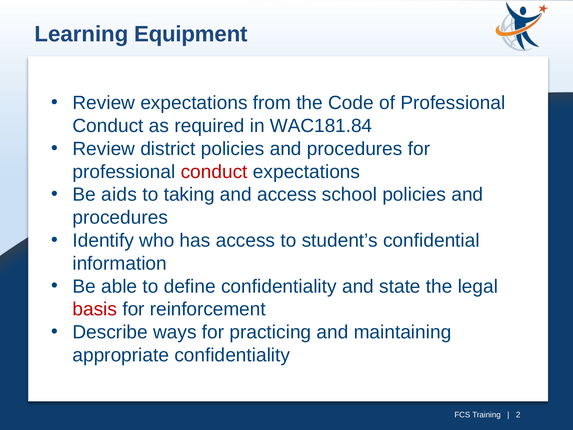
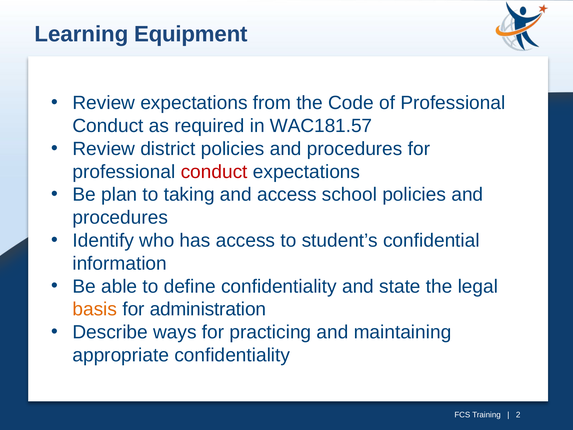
WAC181.84: WAC181.84 -> WAC181.57
aids: aids -> plan
basis colour: red -> orange
reinforcement: reinforcement -> administration
